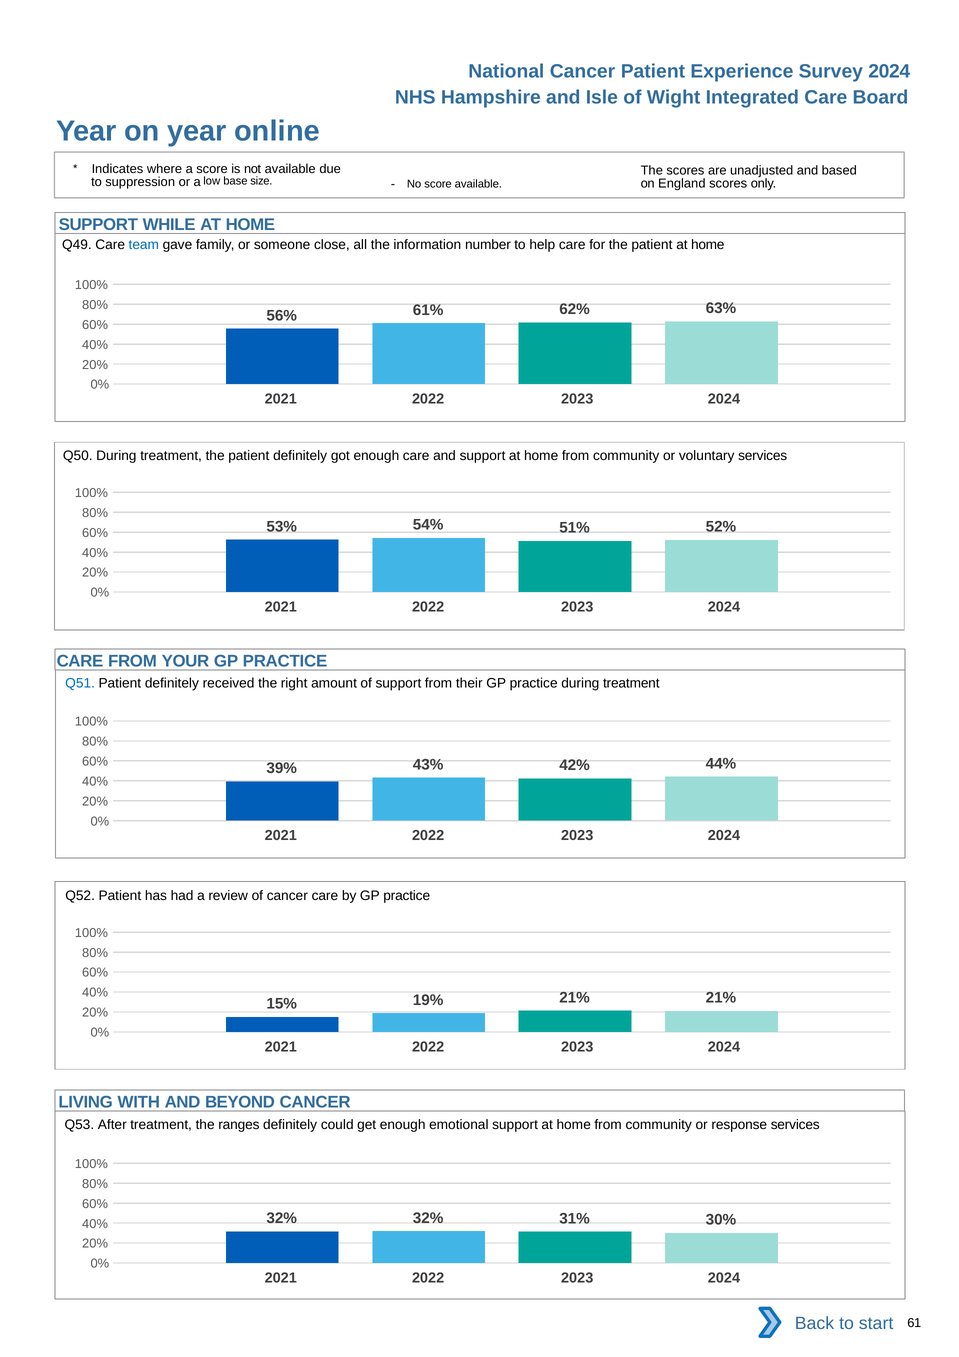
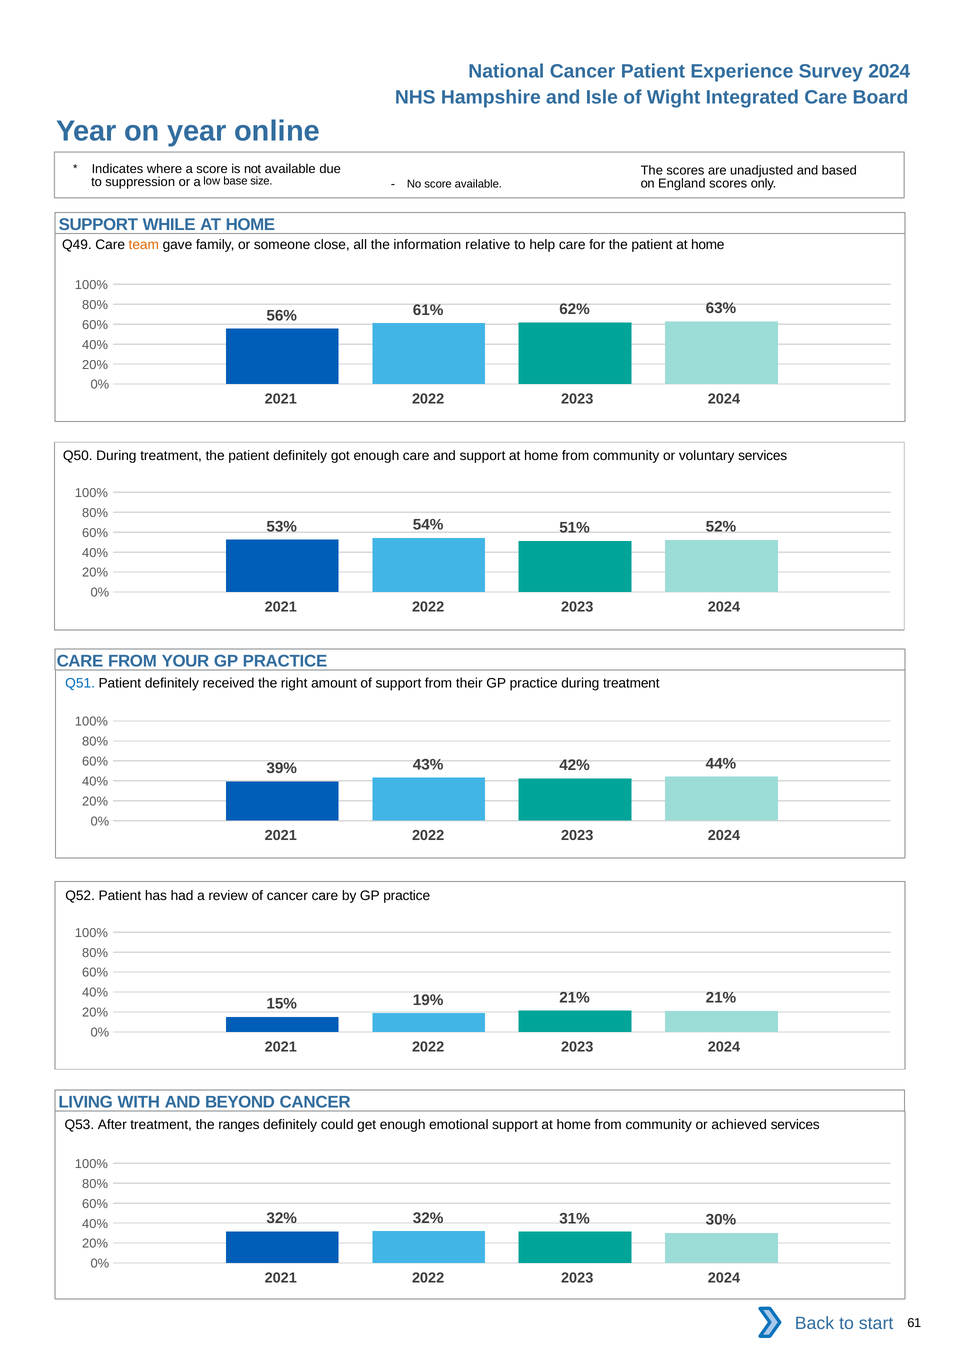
team colour: blue -> orange
number: number -> relative
response: response -> achieved
